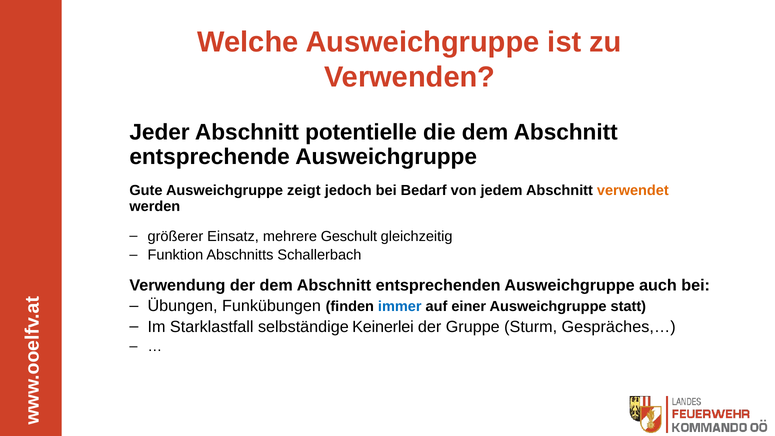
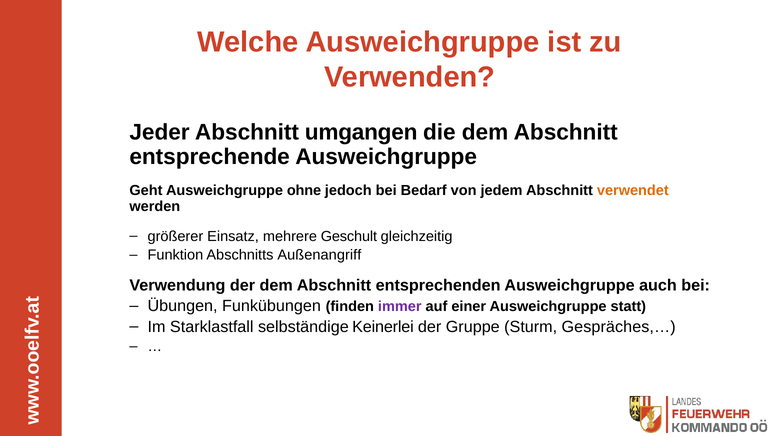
potentielle: potentielle -> umgangen
Gute: Gute -> Geht
zeigt: zeigt -> ohne
Schallerbach: Schallerbach -> Außenangriff
immer colour: blue -> purple
